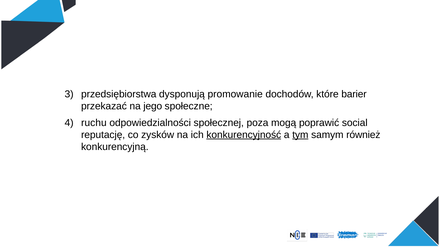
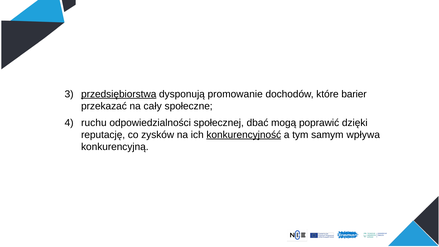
przedsiębiorstwa underline: none -> present
jego: jego -> cały
poza: poza -> dbać
social: social -> dzięki
tym underline: present -> none
również: również -> wpływa
